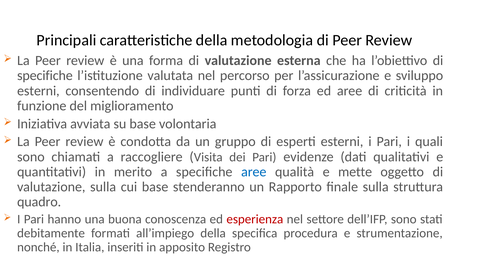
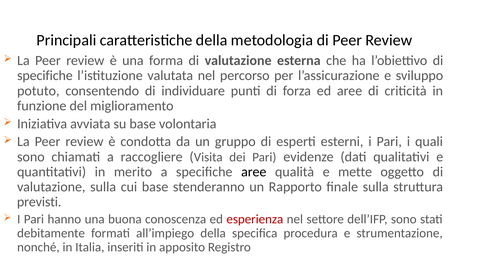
esterni at (38, 91): esterni -> potuto
aree at (254, 172) colour: blue -> black
quadro: quadro -> previsti
